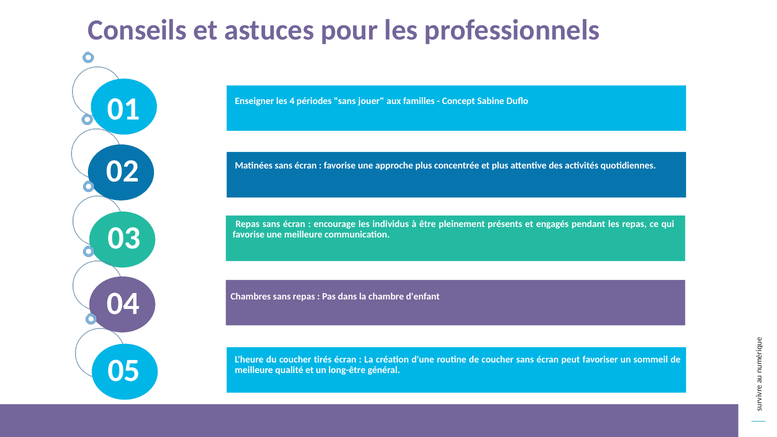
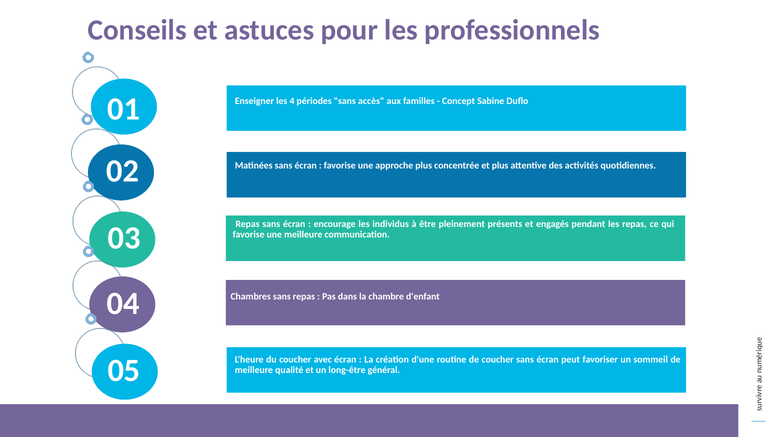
jouer: jouer -> accès
tirés: tirés -> avec
